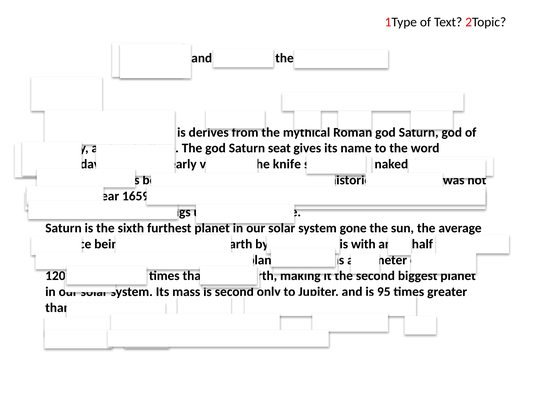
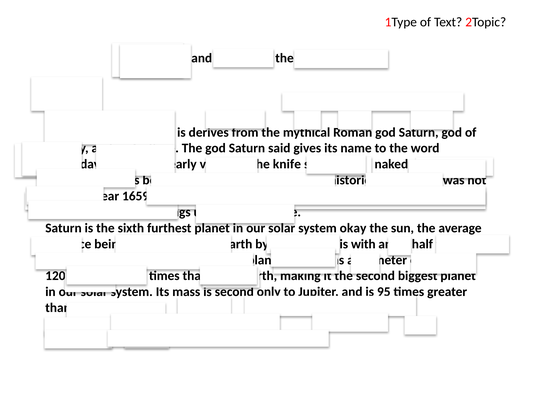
seat: seat -> said
gone: gone -> okay
